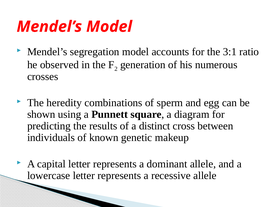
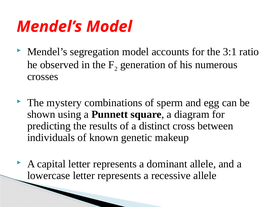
heredity: heredity -> mystery
